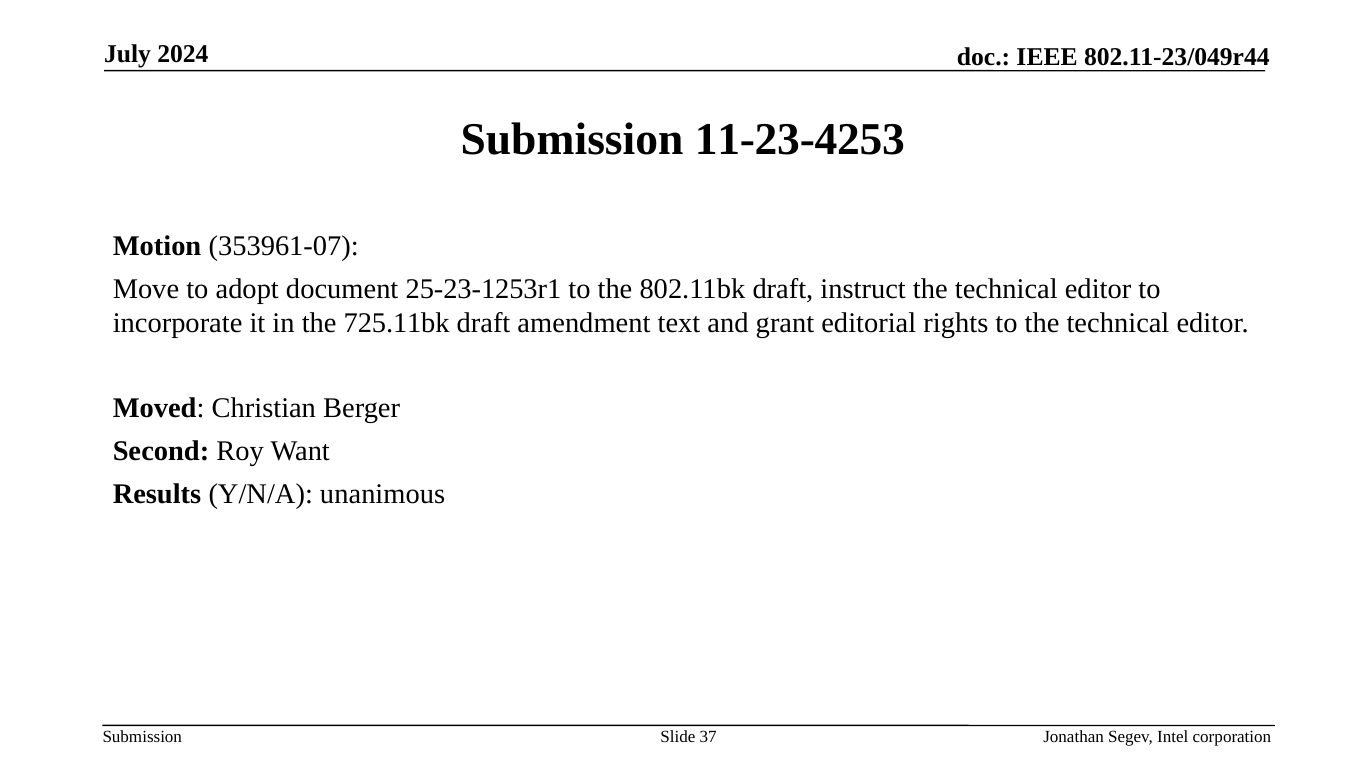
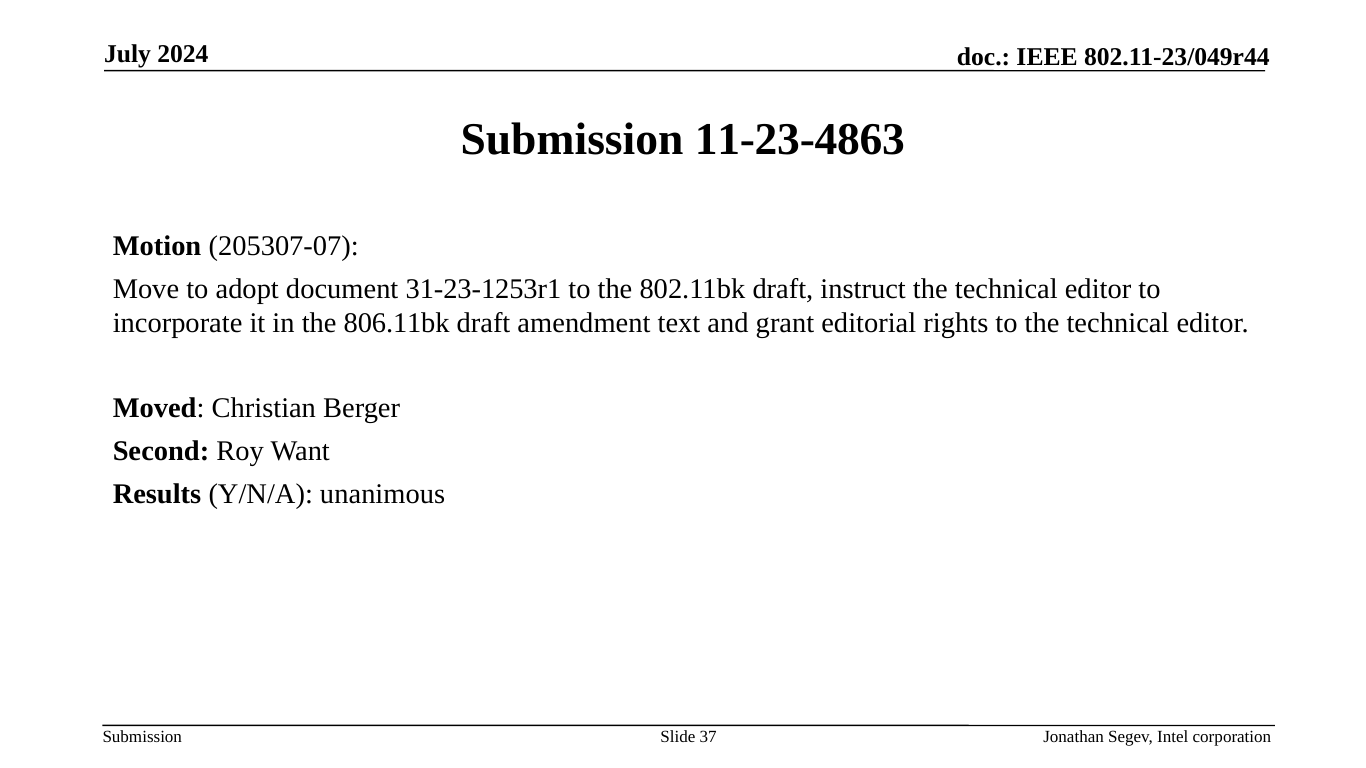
11-23-4253: 11-23-4253 -> 11-23-4863
353961-07: 353961-07 -> 205307-07
25-23-1253r1: 25-23-1253r1 -> 31-23-1253r1
725.11bk: 725.11bk -> 806.11bk
